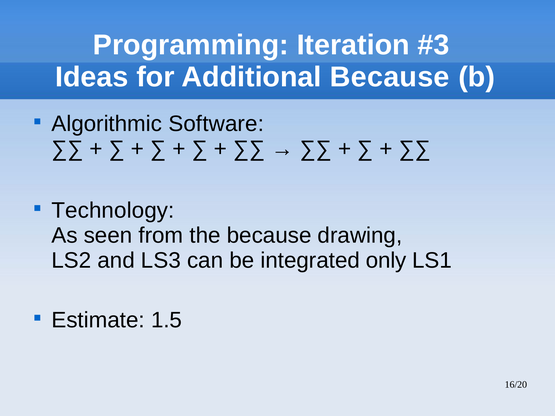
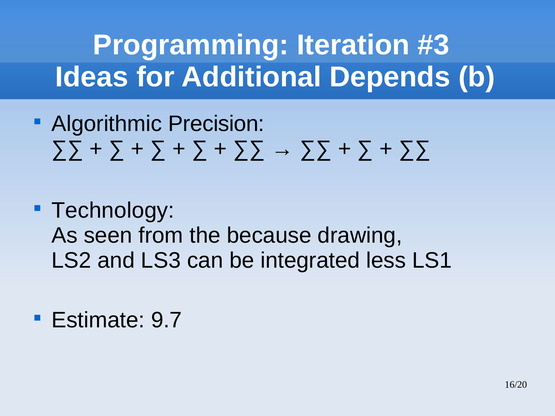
Additional Because: Because -> Depends
Software: Software -> Precision
only: only -> less
1.5: 1.5 -> 9.7
